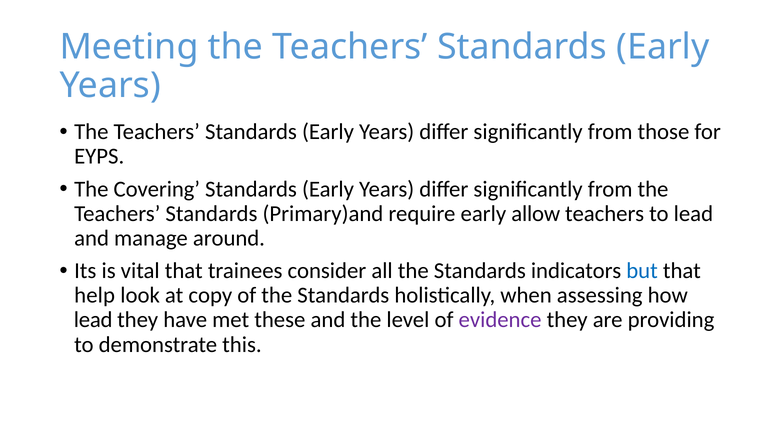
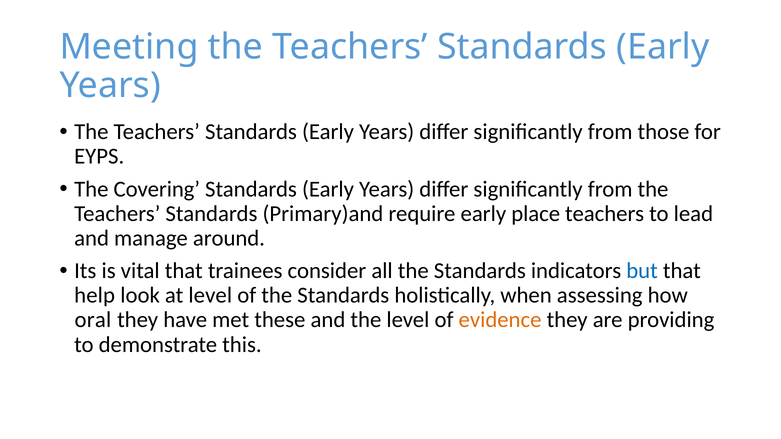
allow: allow -> place
at copy: copy -> level
lead at (93, 320): lead -> oral
evidence colour: purple -> orange
